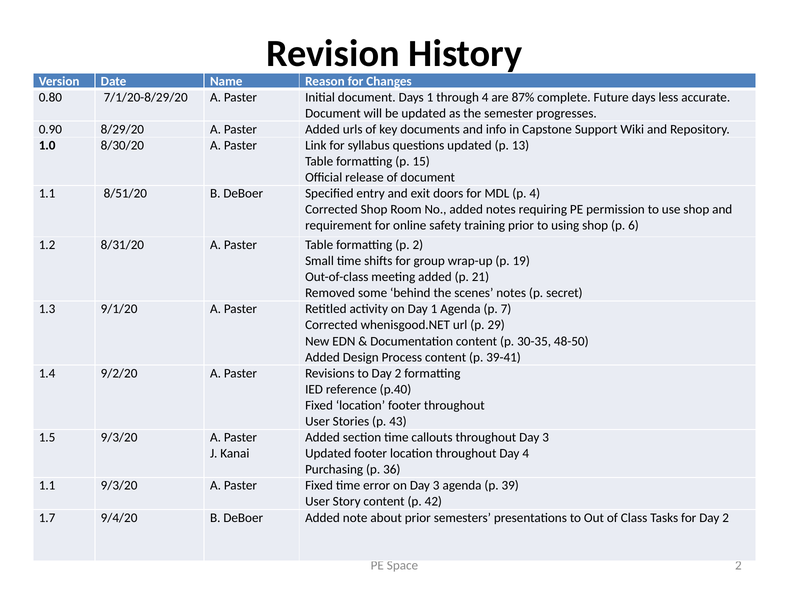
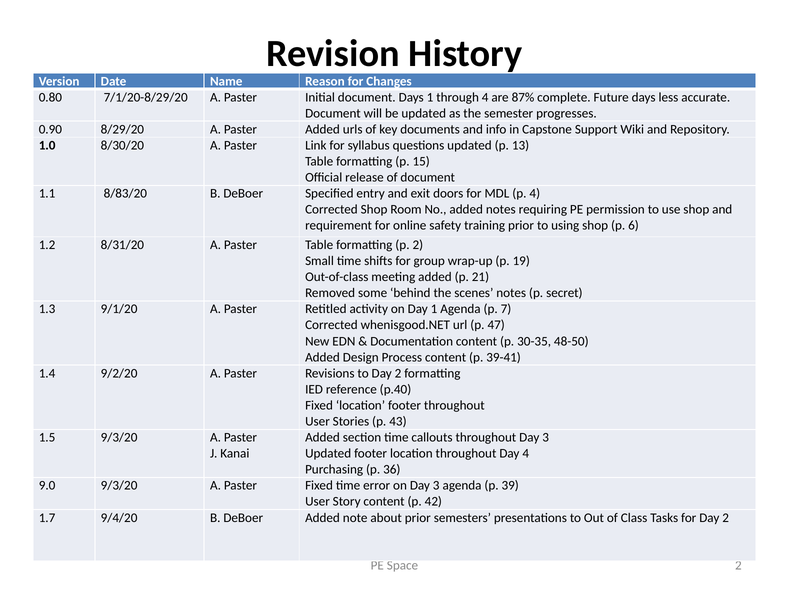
8/51/20: 8/51/20 -> 8/83/20
29: 29 -> 47
1.1 at (47, 485): 1.1 -> 9.0
